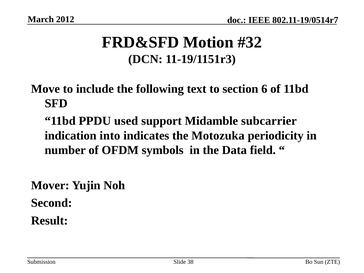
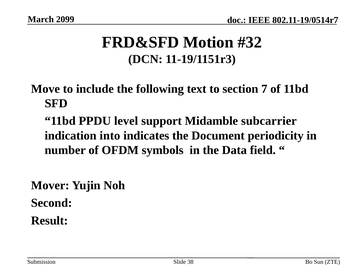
2012: 2012 -> 2099
6: 6 -> 7
used: used -> level
Motozuka: Motozuka -> Document
